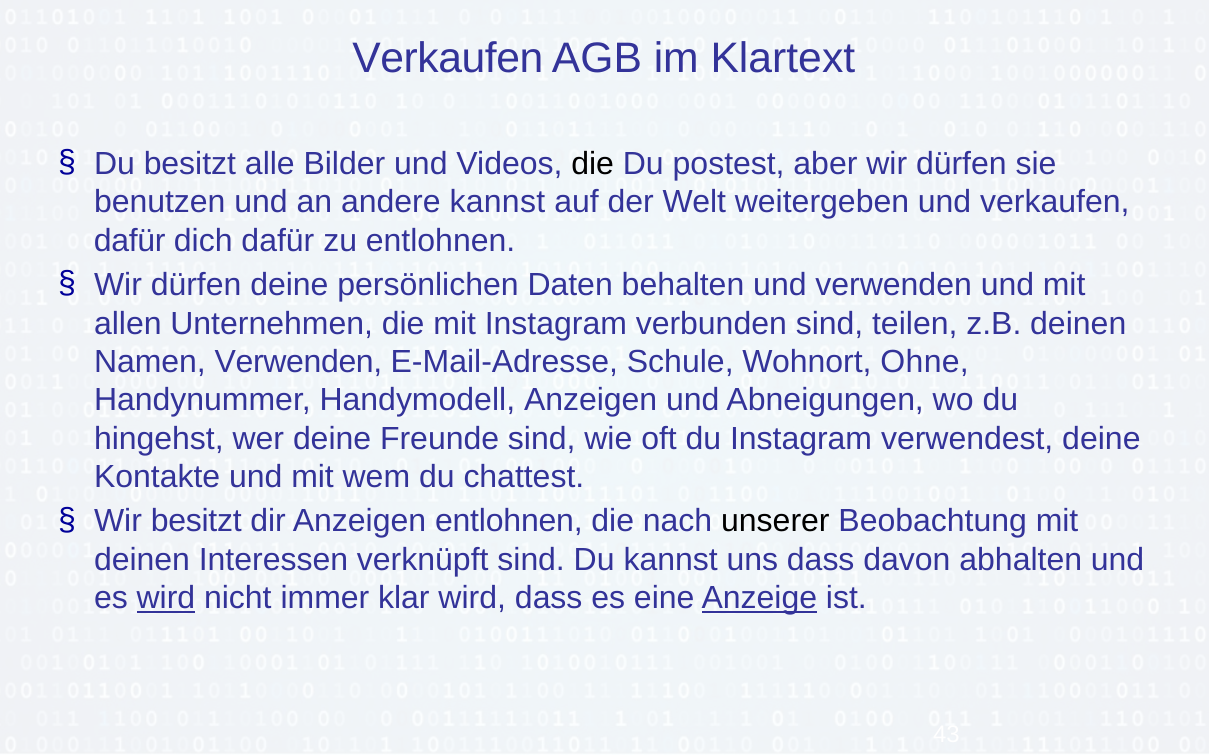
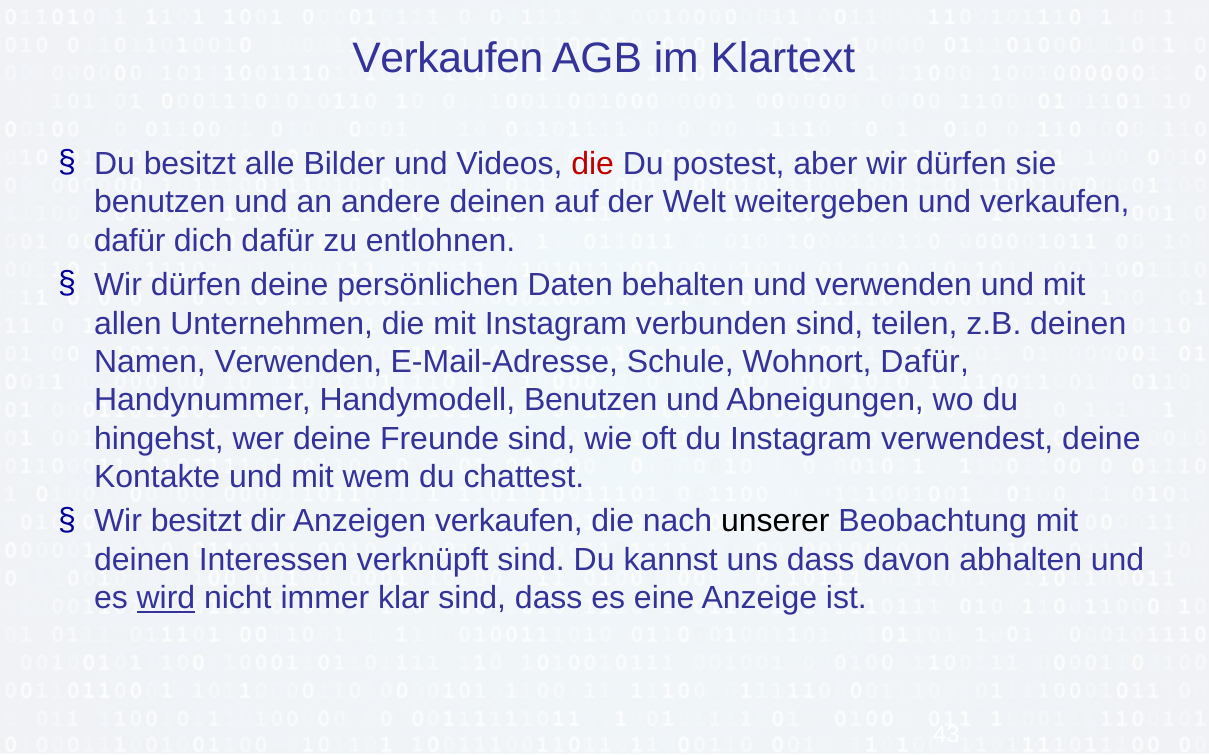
die at (593, 164) colour: black -> red
andere kannst: kannst -> deinen
Wohnort Ohne: Ohne -> Dafür
Handymodell Anzeigen: Anzeigen -> Benutzen
Anzeigen entlohnen: entlohnen -> verkaufen
klar wird: wird -> sind
Anzeige underline: present -> none
